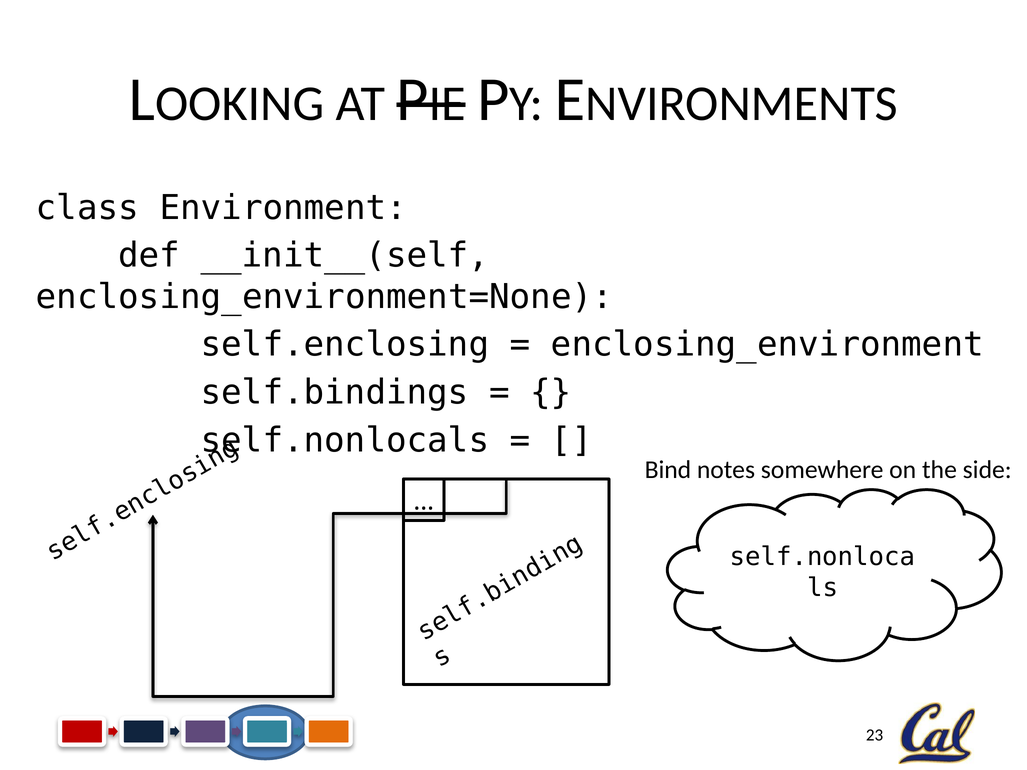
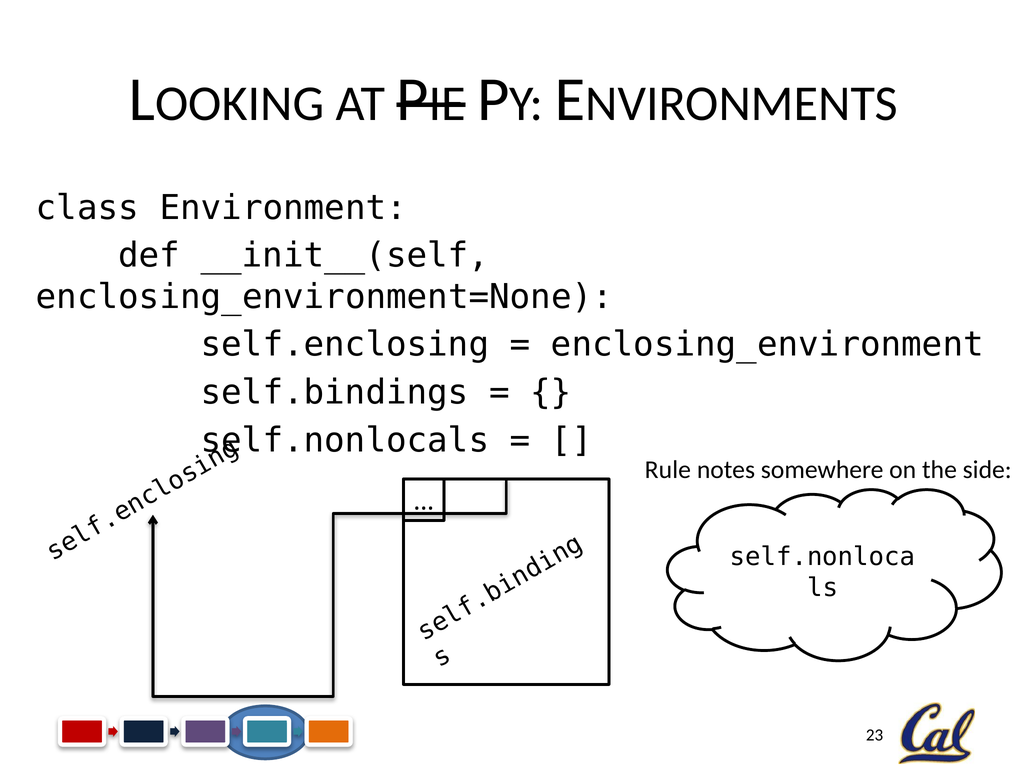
Bind: Bind -> Rule
